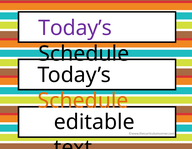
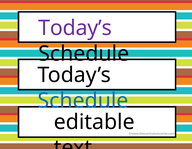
Schedule at (83, 100) colour: orange -> blue
